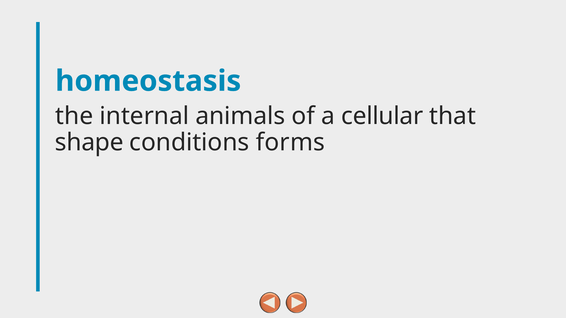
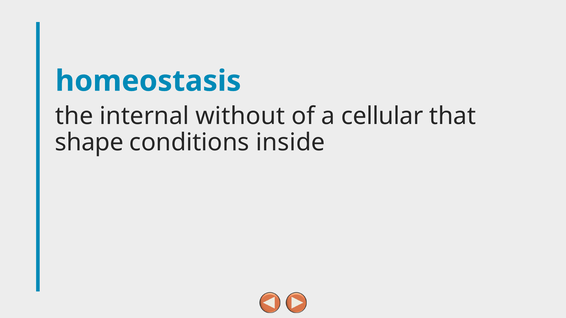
animals: animals -> without
forms: forms -> inside
